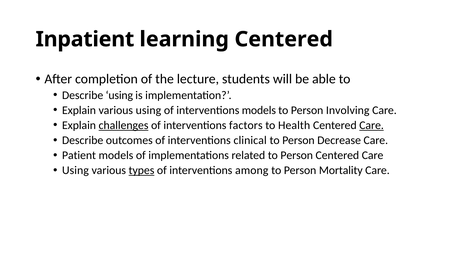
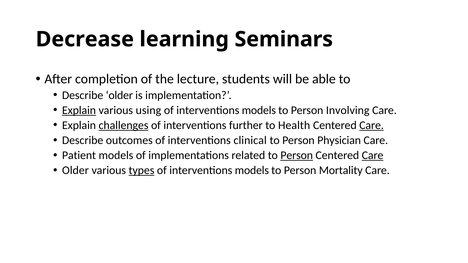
Inpatient: Inpatient -> Decrease
learning Centered: Centered -> Seminars
Describe using: using -> older
Explain at (79, 110) underline: none -> present
factors: factors -> further
Decrease: Decrease -> Physician
Person at (297, 155) underline: none -> present
Care at (373, 155) underline: none -> present
Using at (75, 171): Using -> Older
among at (252, 171): among -> models
